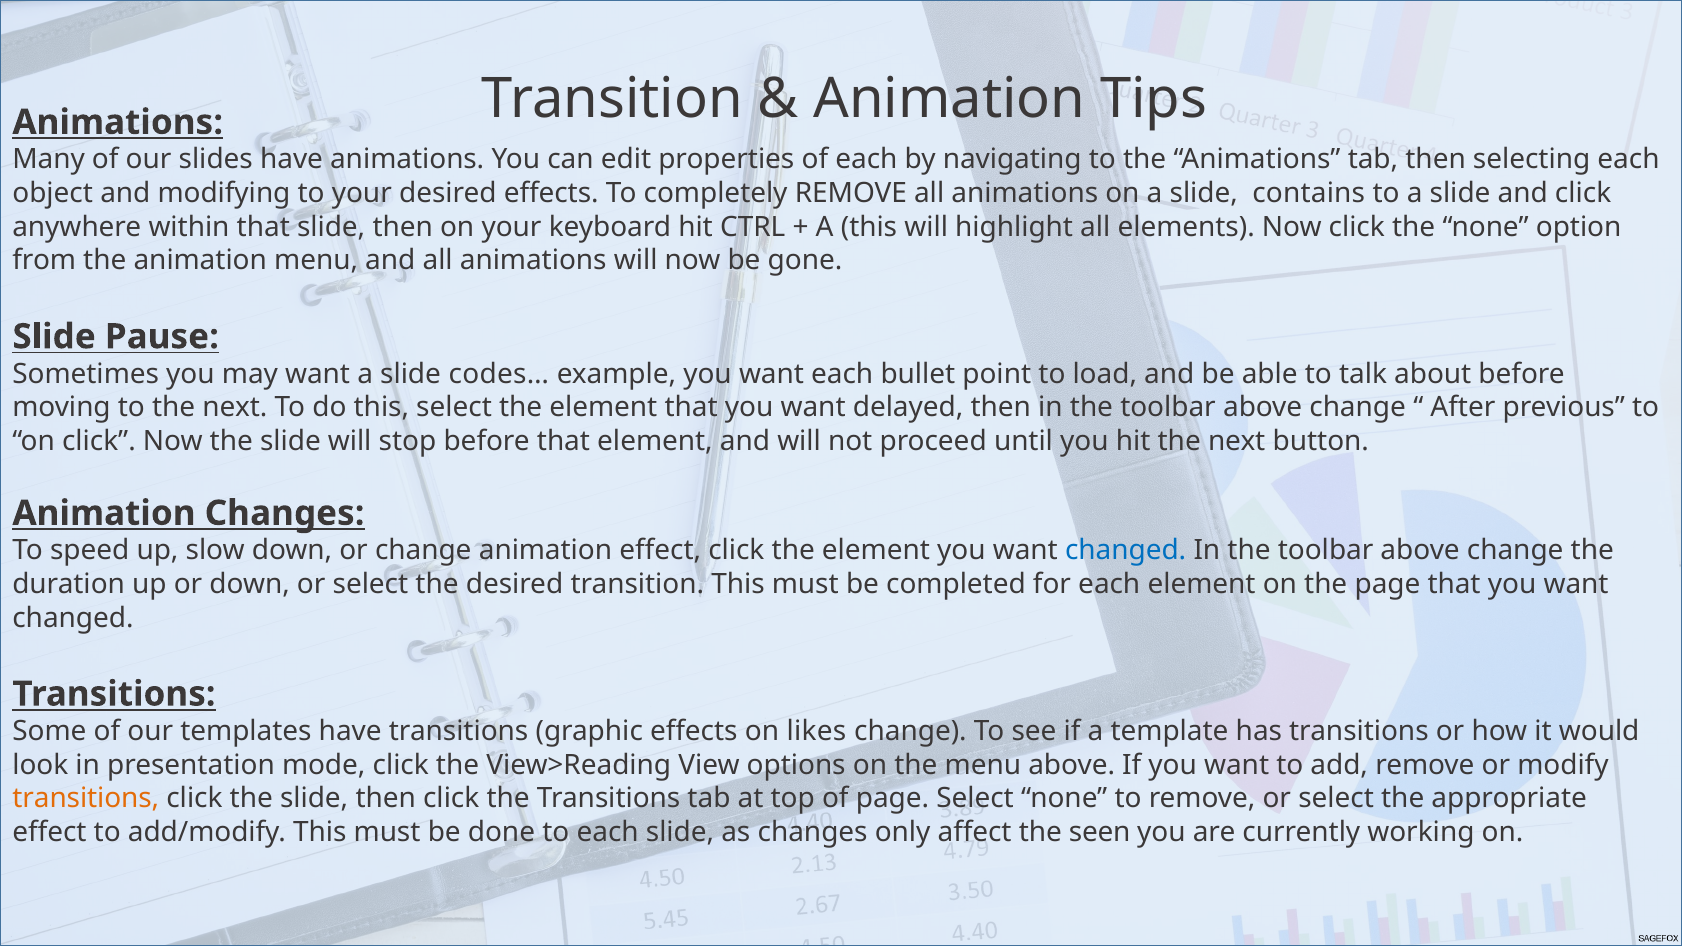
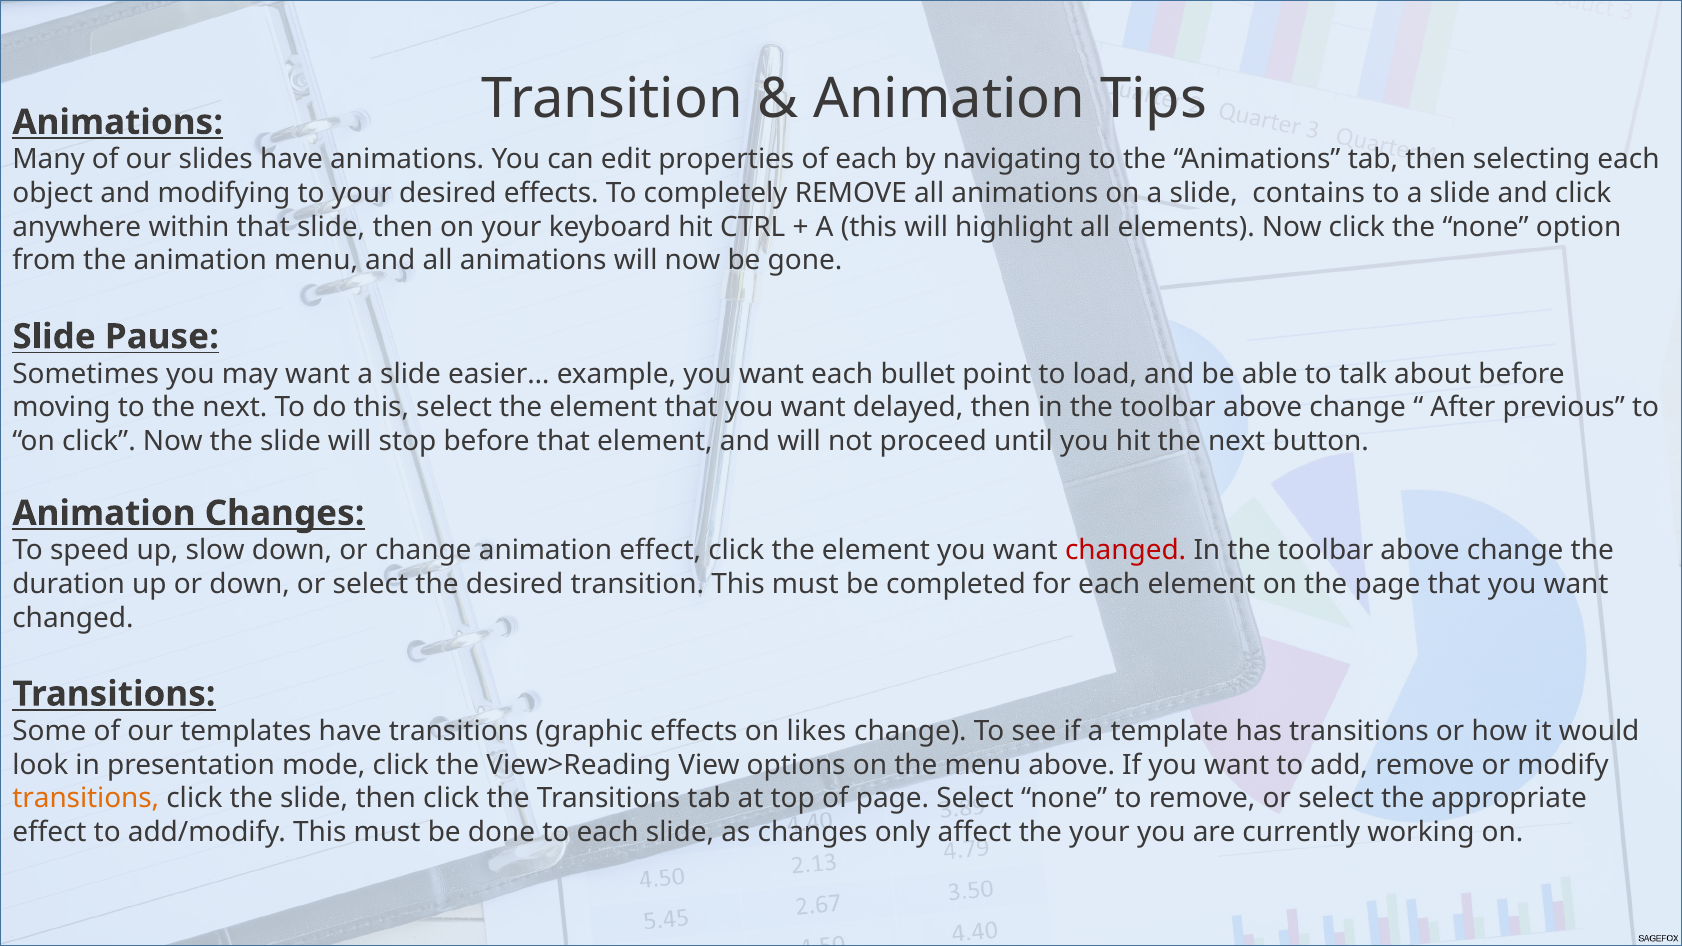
codes…: codes… -> easier…
changed at (1126, 551) colour: blue -> red
the seen: seen -> your
